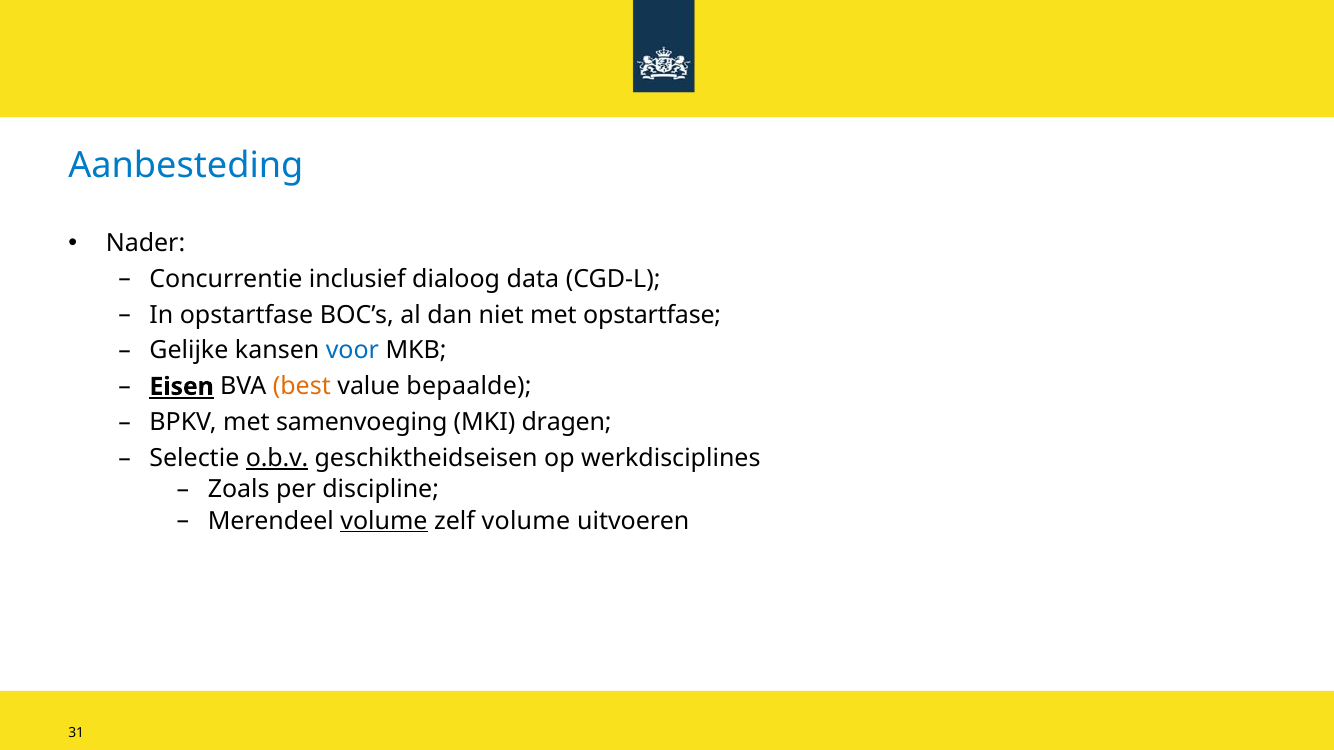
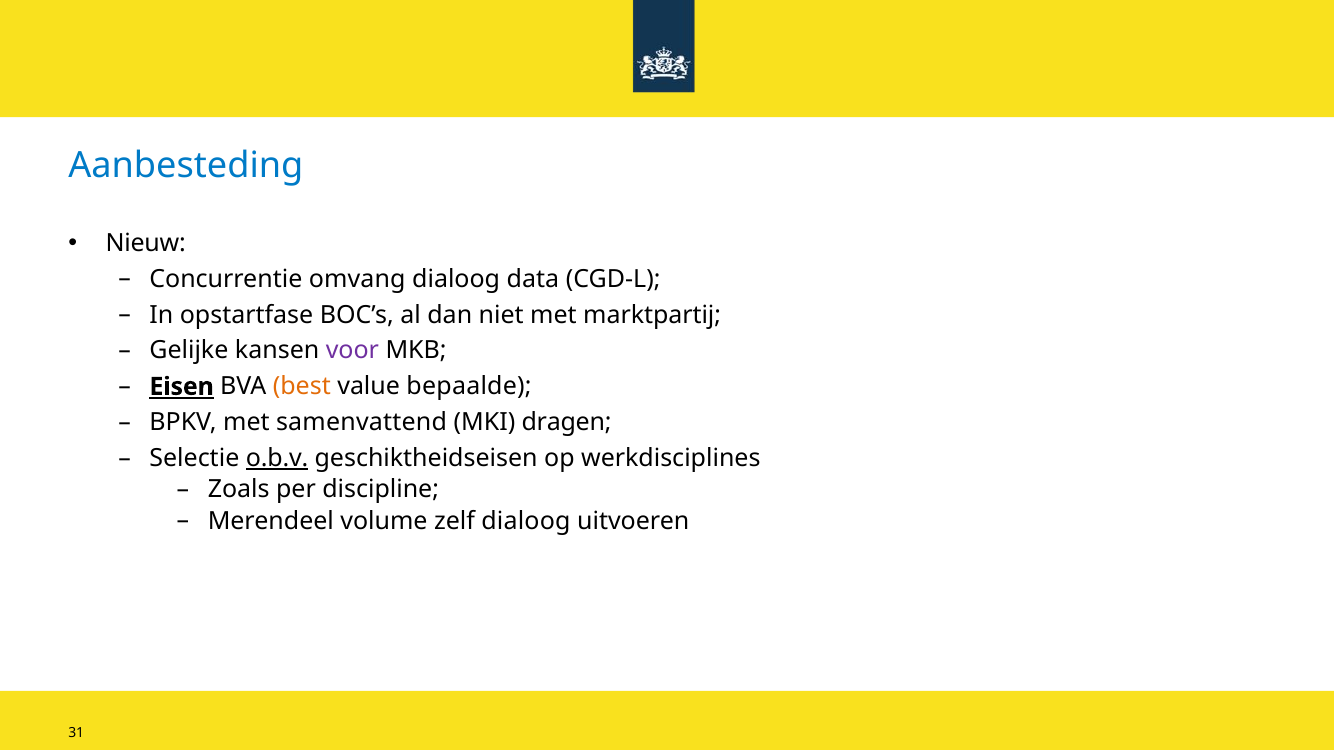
Nader: Nader -> Nieuw
inclusief: inclusief -> omvang
met opstartfase: opstartfase -> marktpartij
voor colour: blue -> purple
samenvoeging: samenvoeging -> samenvattend
volume at (384, 521) underline: present -> none
zelf volume: volume -> dialoog
